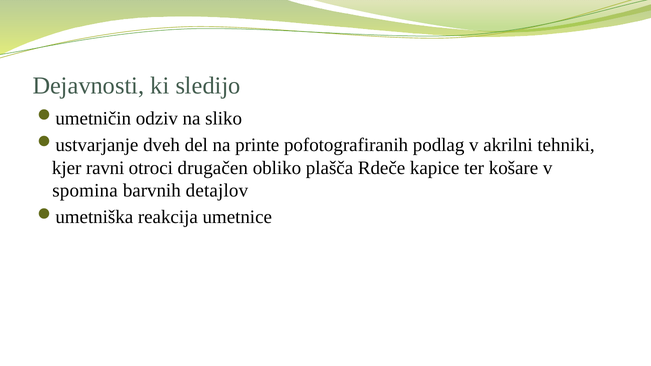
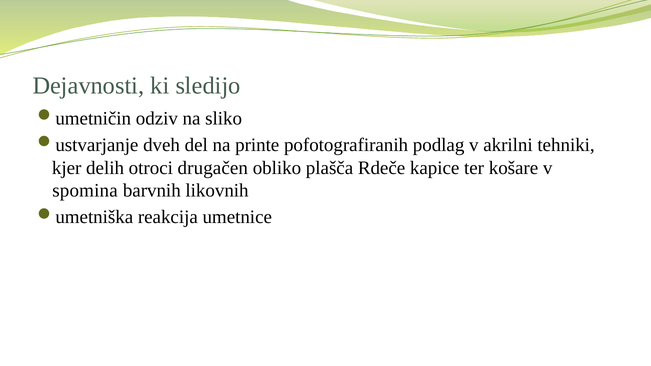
ravni: ravni -> delih
detajlov: detajlov -> likovnih
